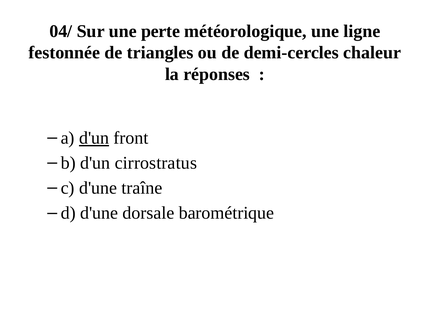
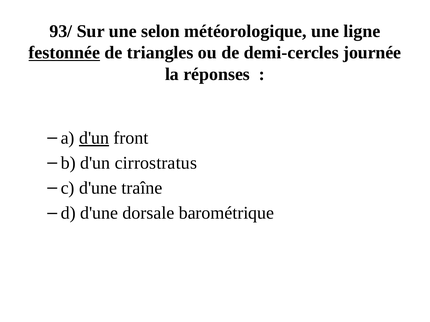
04/: 04/ -> 93/
perte: perte -> selon
festonnée underline: none -> present
chaleur: chaleur -> journée
